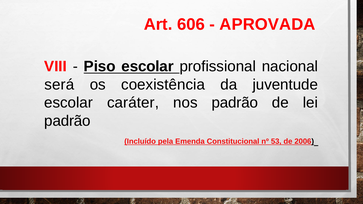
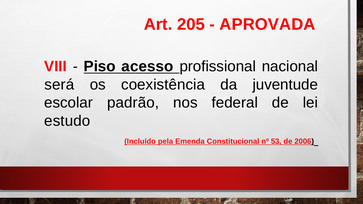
606: 606 -> 205
Piso escolar: escolar -> acesso
caráter: caráter -> padrão
nos padrão: padrão -> federal
padrão at (67, 121): padrão -> estudo
